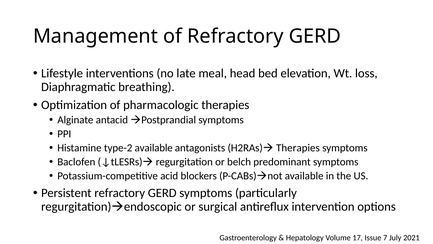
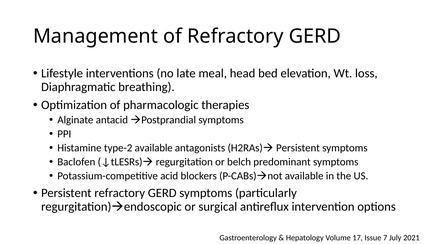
H2RAs) Therapies: Therapies -> Persistent
